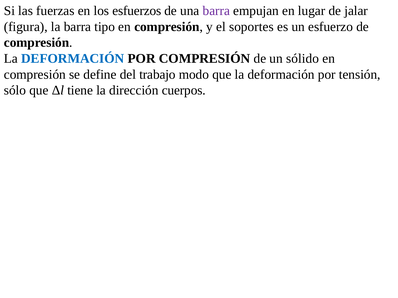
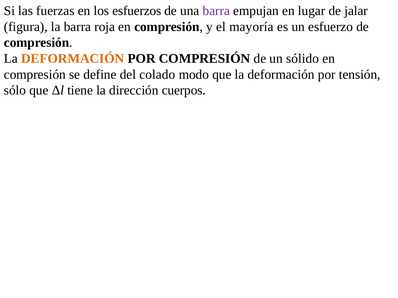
tipo: tipo -> roja
soportes: soportes -> mayoría
DEFORMACIÓN at (73, 59) colour: blue -> orange
trabajo: trabajo -> colado
